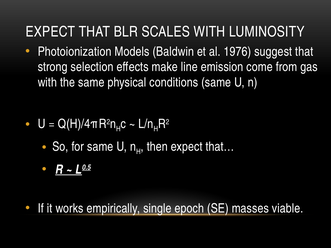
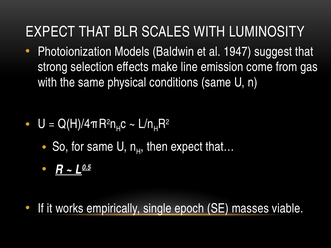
1976: 1976 -> 1947
